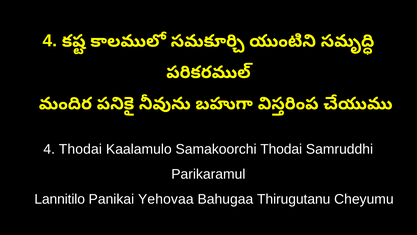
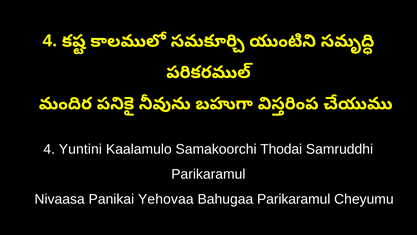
4 Thodai: Thodai -> Yuntini
Lannitilo: Lannitilo -> Nivaasa
Bahugaa Thirugutanu: Thirugutanu -> Parikaramul
